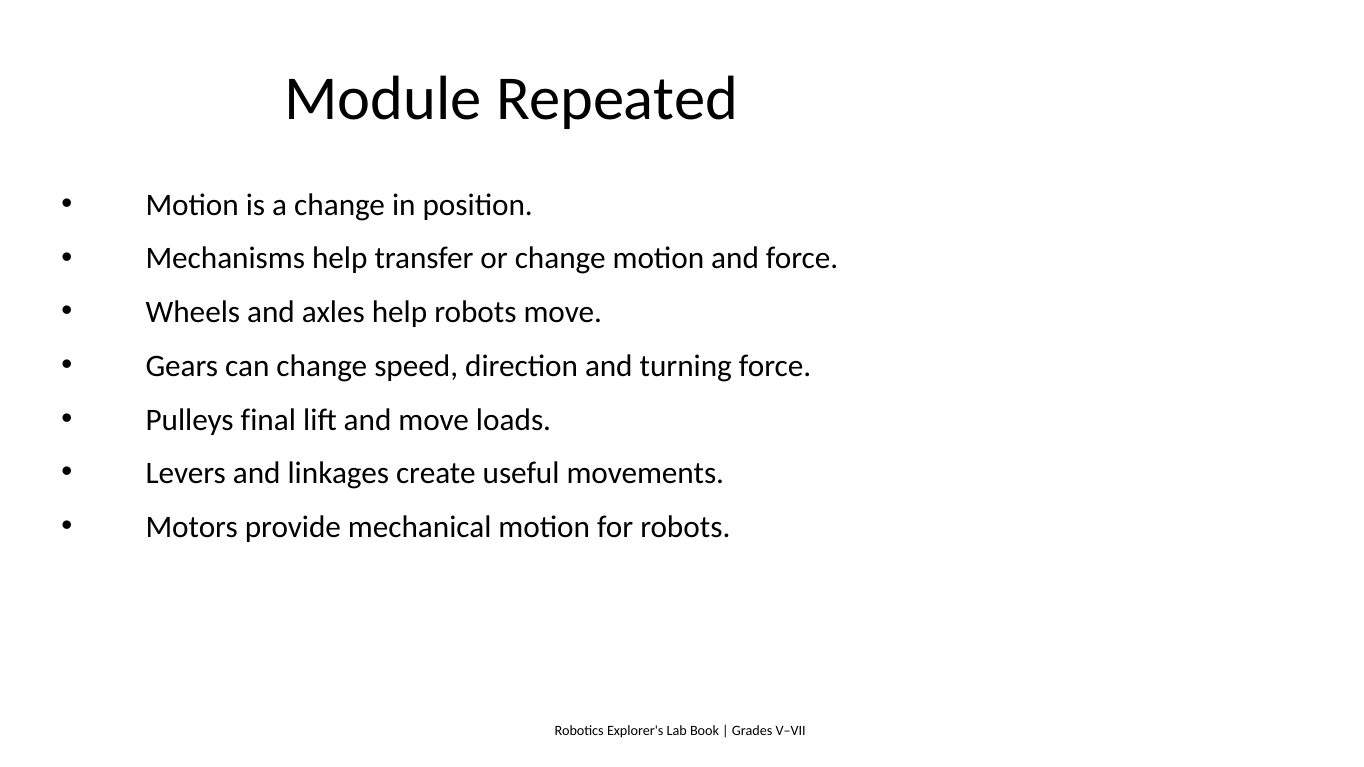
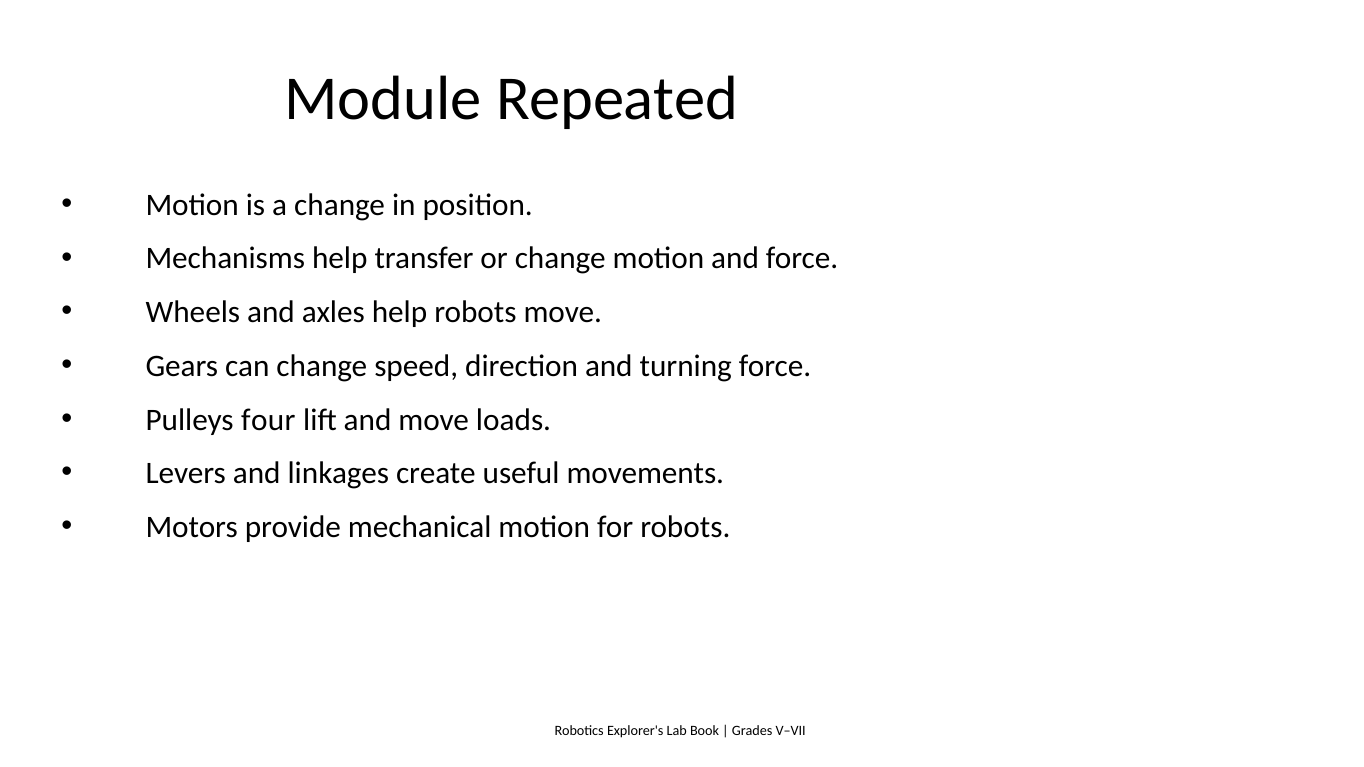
final: final -> four
